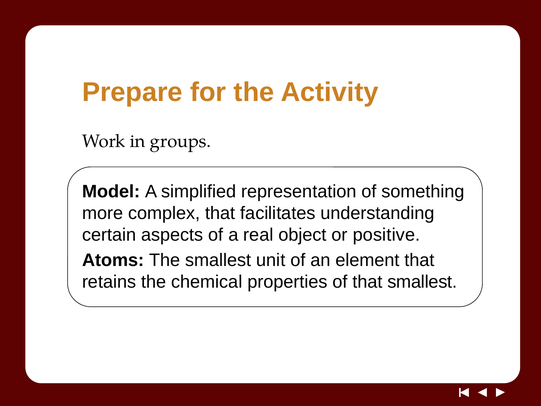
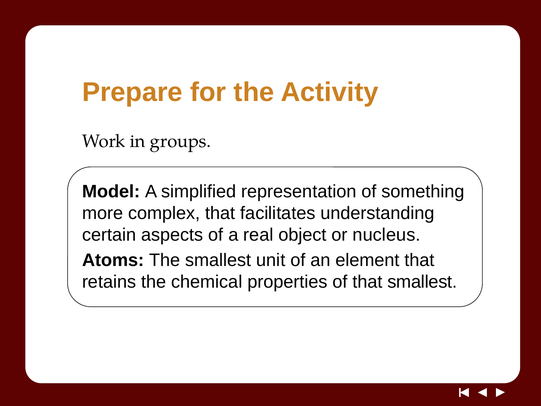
positive: positive -> nucleus
